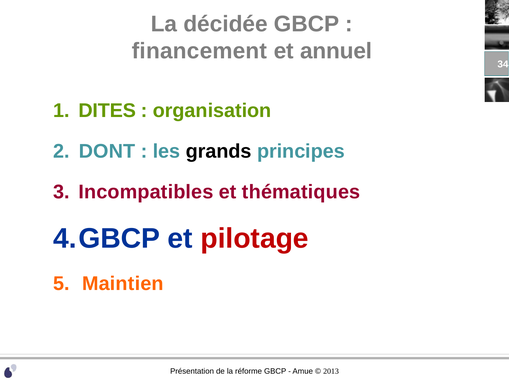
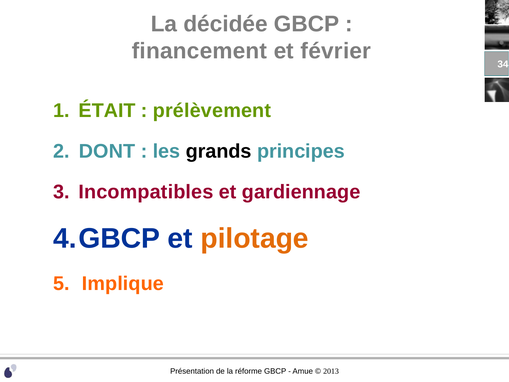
annuel: annuel -> février
DITES: DITES -> ÉTAIT
organisation: organisation -> prélèvement
thématiques: thématiques -> gardiennage
pilotage colour: red -> orange
Maintien: Maintien -> Implique
